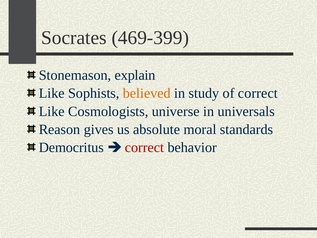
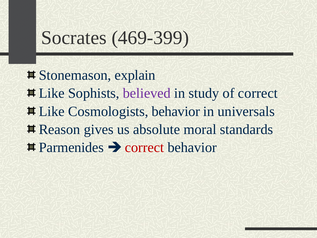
believed colour: orange -> purple
Cosmologists universe: universe -> behavior
Democritus: Democritus -> Parmenides
